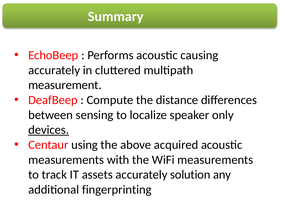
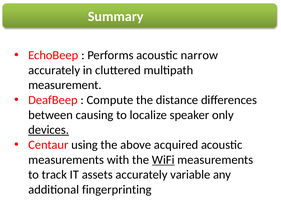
causing: causing -> narrow
sensing: sensing -> causing
WiFi underline: none -> present
solution: solution -> variable
